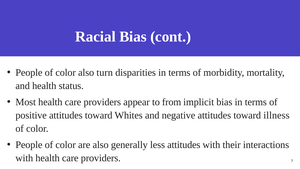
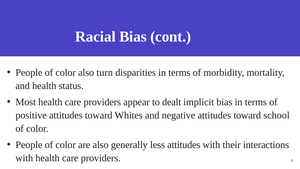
from: from -> dealt
illness: illness -> school
